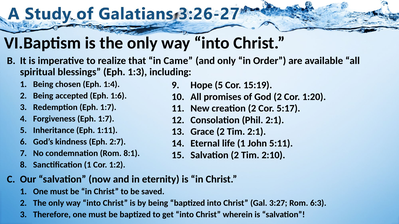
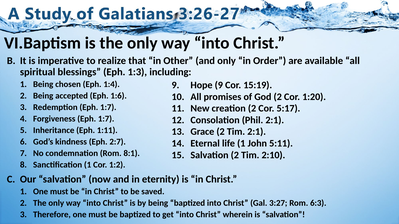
Came: Came -> Other
Hope 5: 5 -> 9
